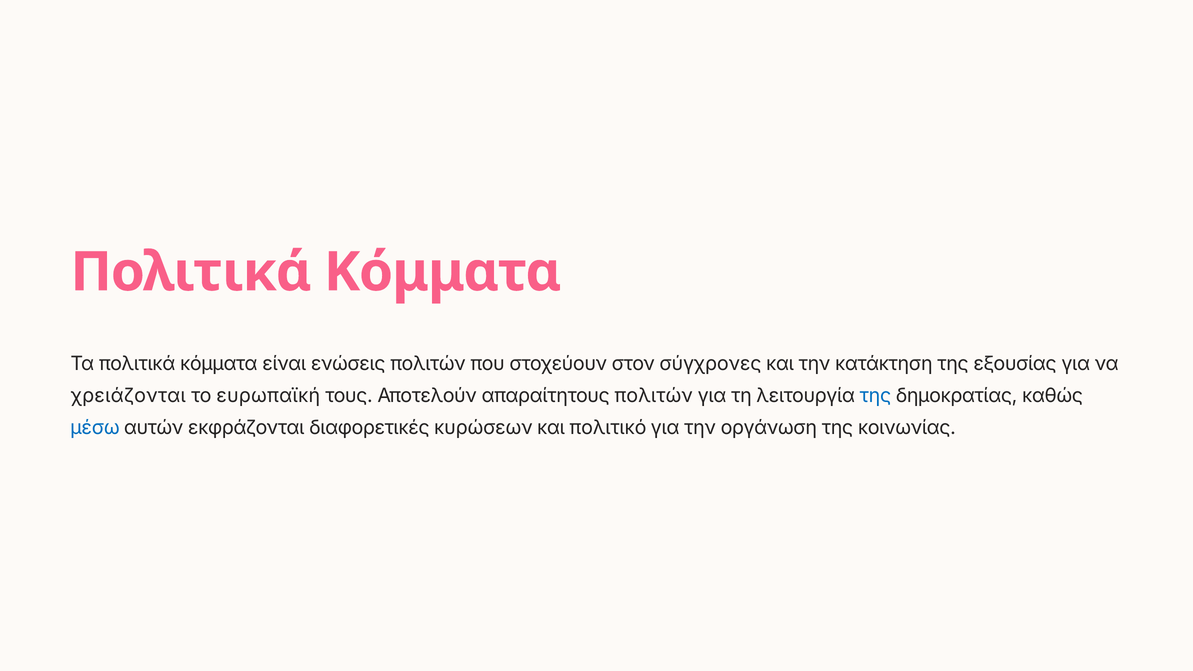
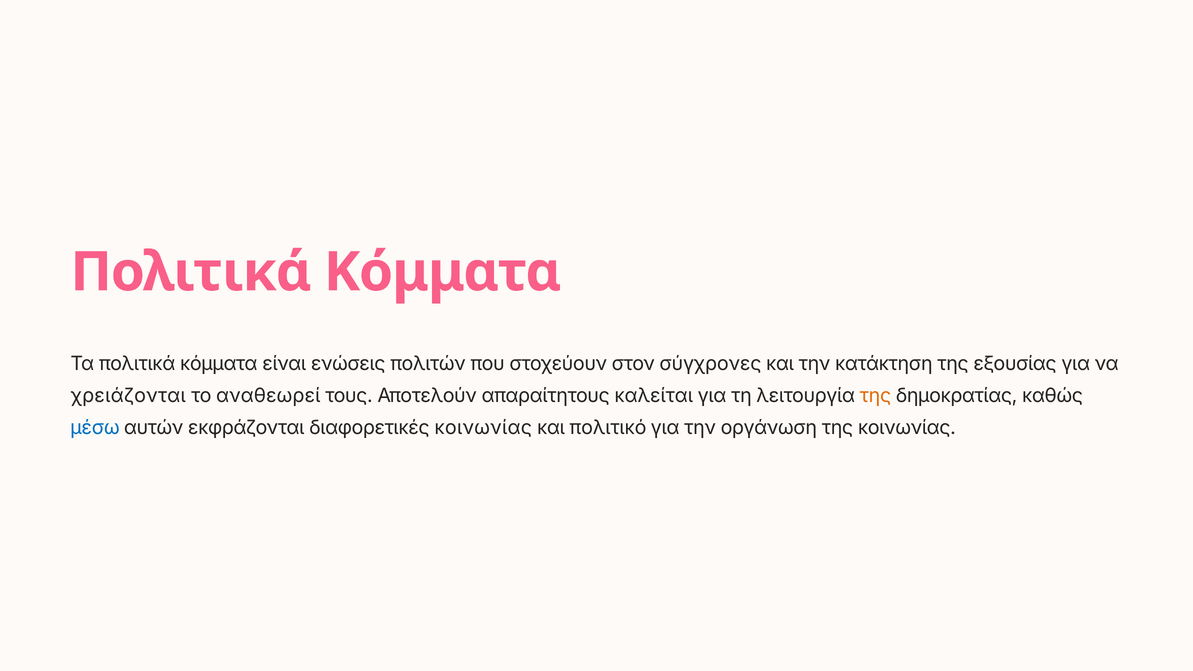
ευρωπαϊκή: ευρωπαϊκή -> αναθεωρεί
απαραίτητους πολιτών: πολιτών -> καλείται
της at (875, 396) colour: blue -> orange
διαφορετικές κυρώσεων: κυρώσεων -> κοινωνίας
